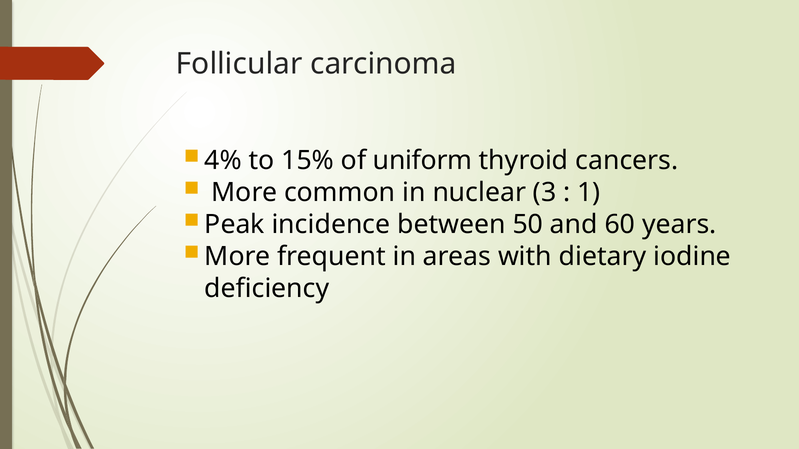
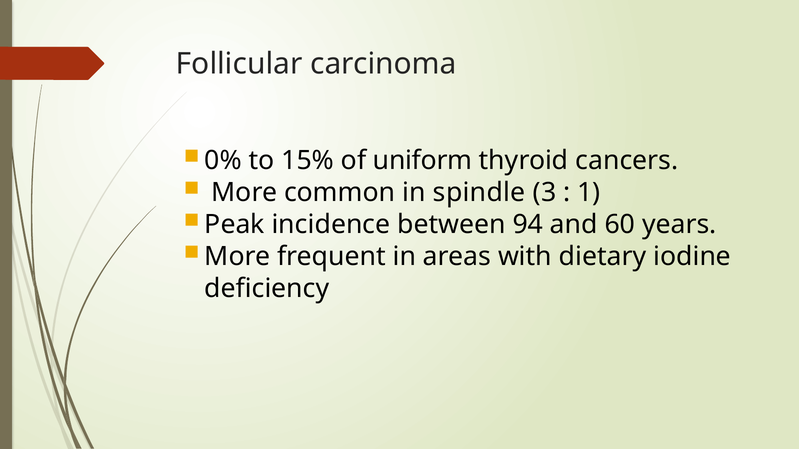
4%: 4% -> 0%
nuclear: nuclear -> spindle
50: 50 -> 94
